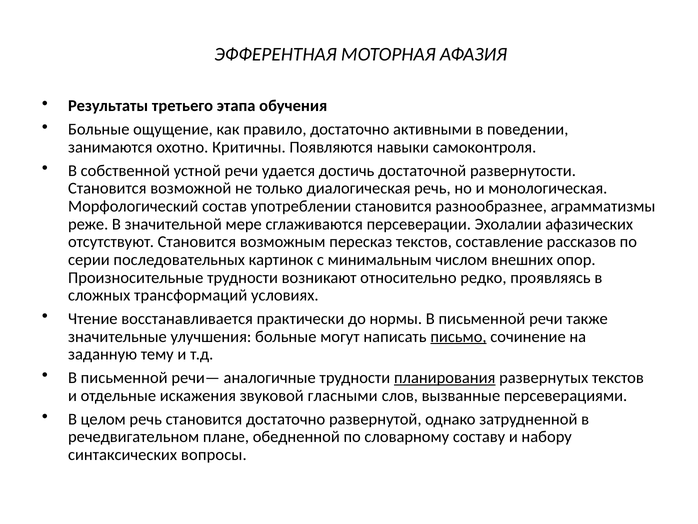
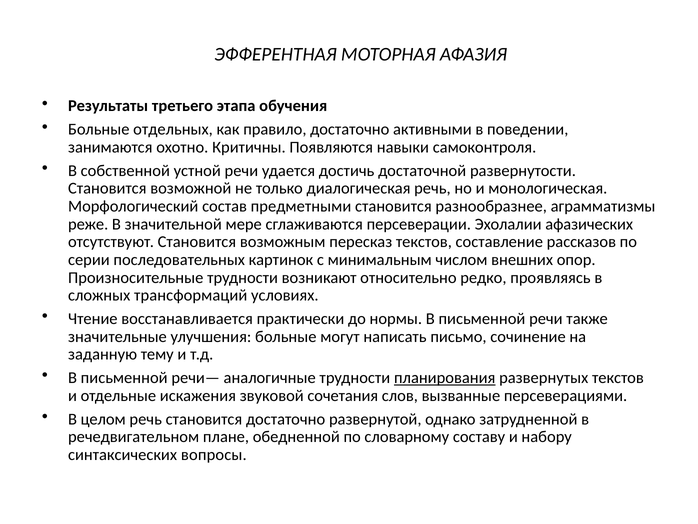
ощущение: ощущение -> отдельных
употреблении: употреблении -> предметными
письмо underline: present -> none
гласными: гласными -> сочетания
